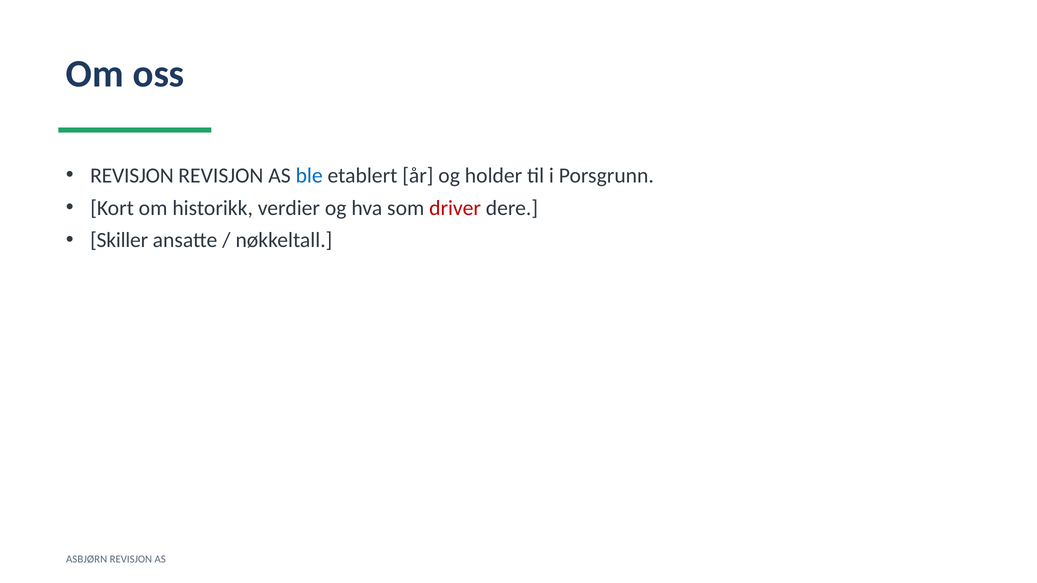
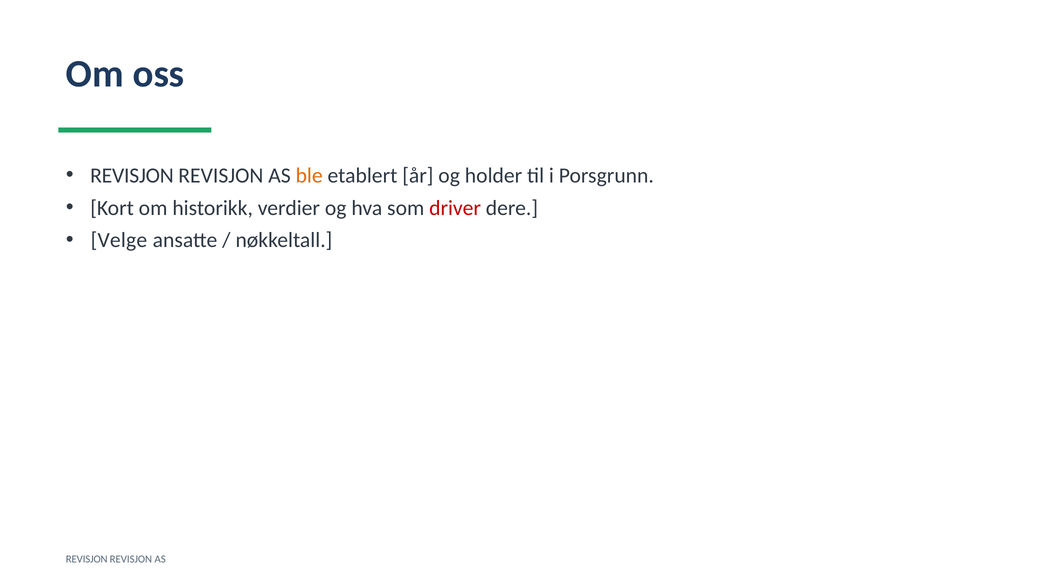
ble colour: blue -> orange
Skiller: Skiller -> Velge
ASBJØRN at (87, 560): ASBJØRN -> REVISJON
